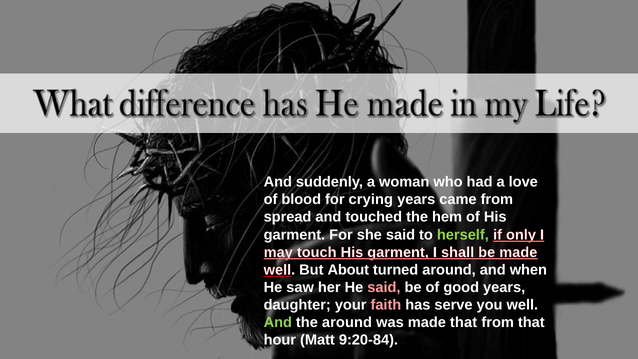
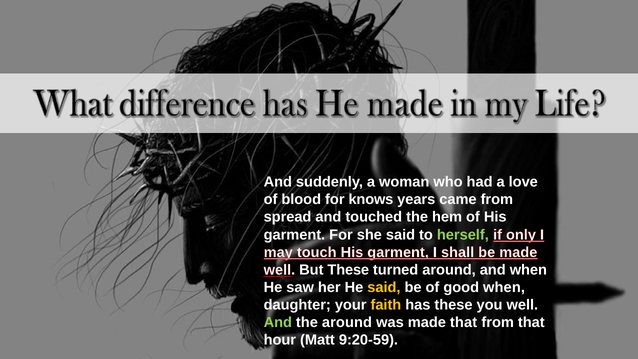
crying: crying -> knows
But About: About -> These
said at (384, 287) colour: pink -> yellow
good years: years -> when
faith colour: pink -> yellow
has serve: serve -> these
9:20-84: 9:20-84 -> 9:20-59
